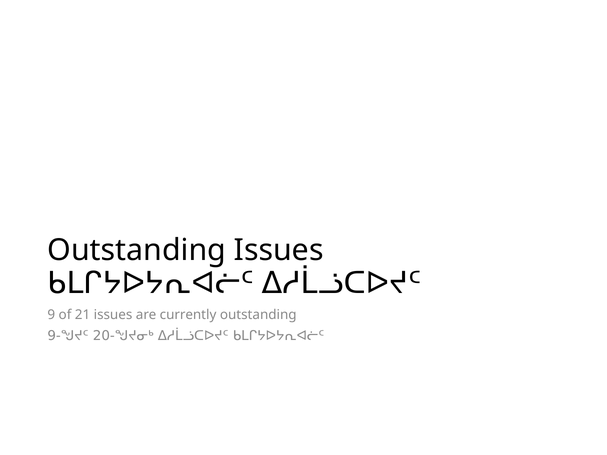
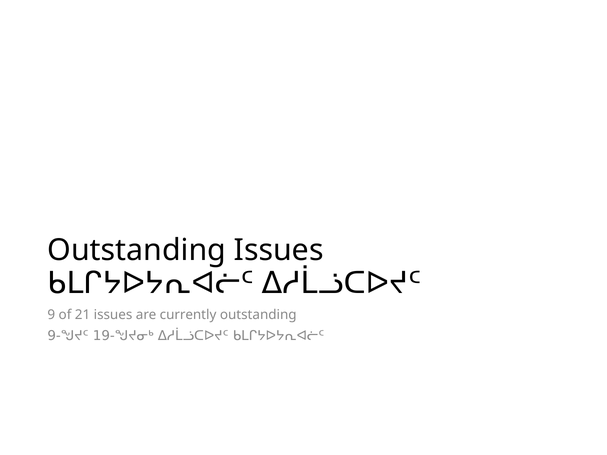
20-ᖑᔪᓂᒃ: 20-ᖑᔪᓂᒃ -> 19-ᖑᔪᓂᒃ
